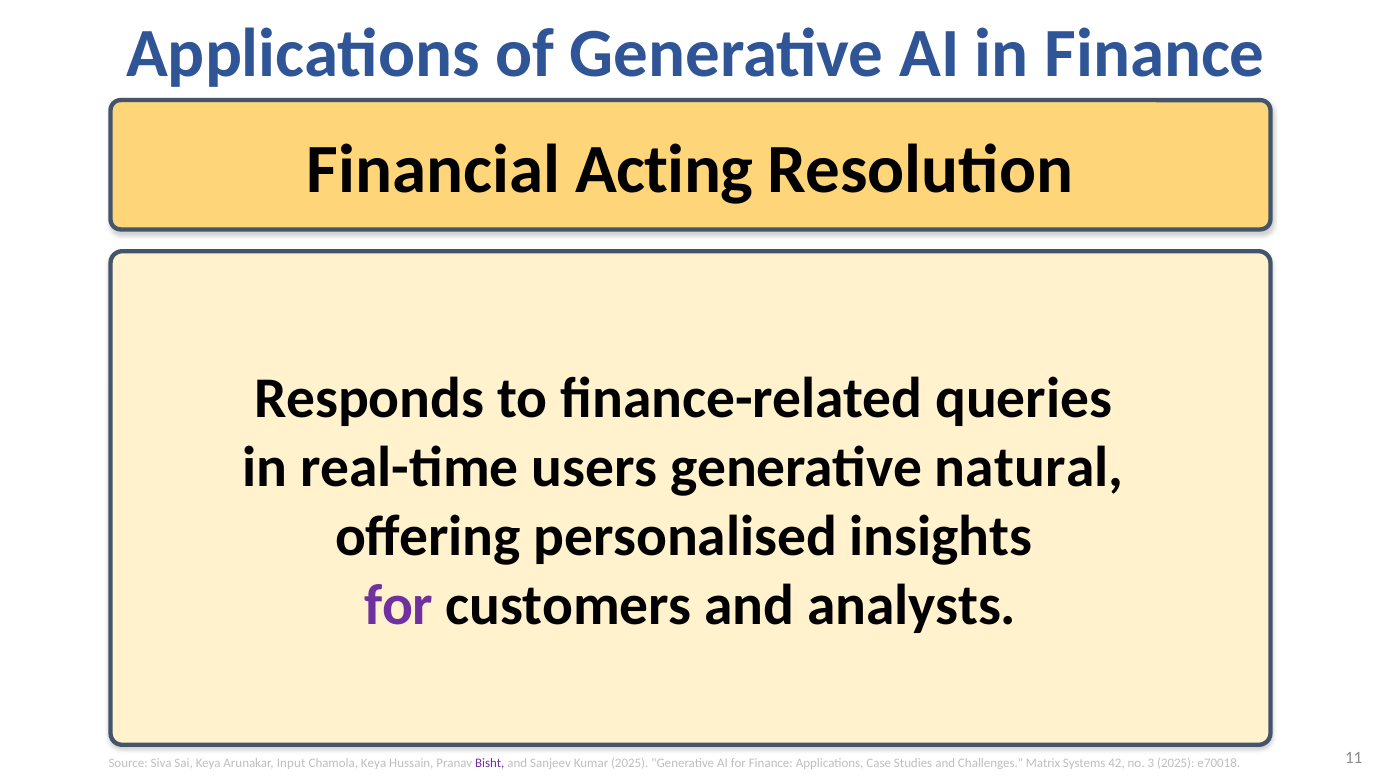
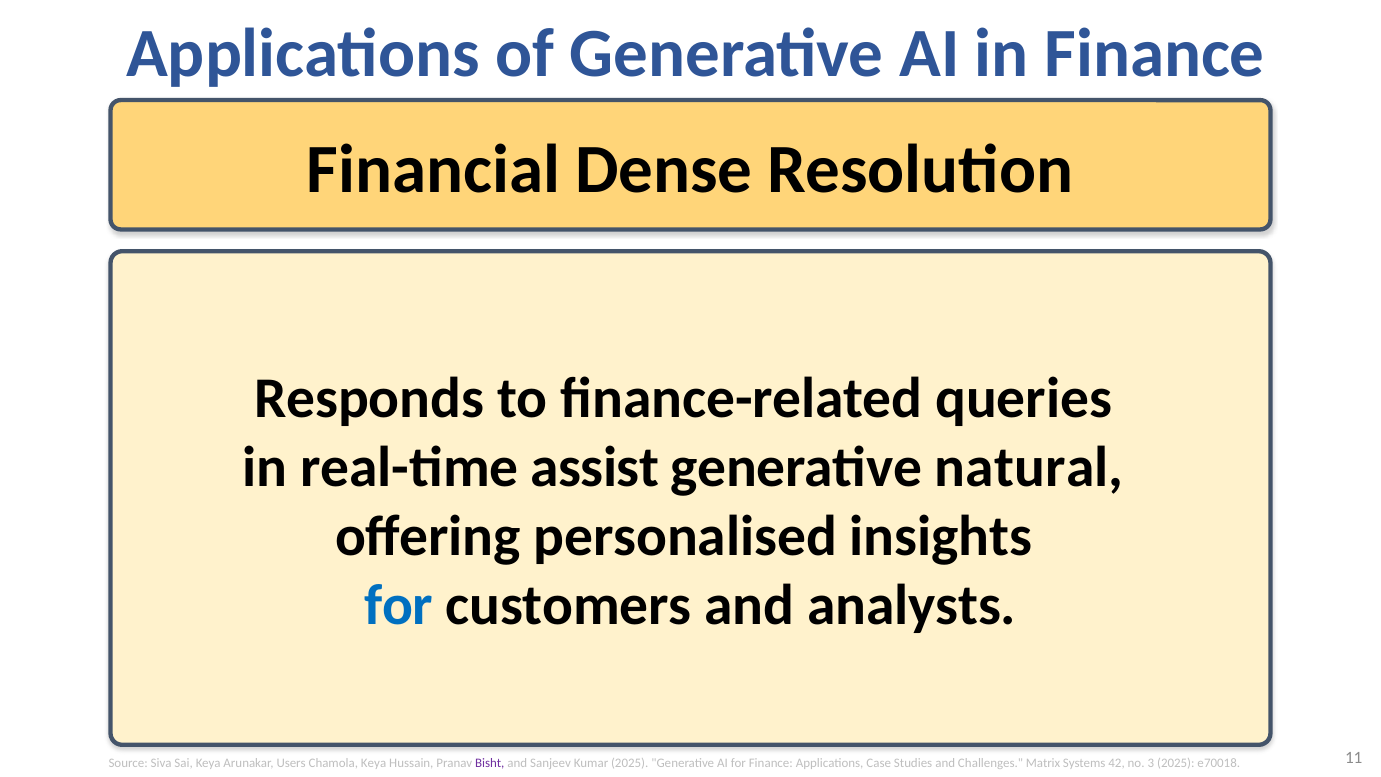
Acting: Acting -> Dense
users: users -> assist
for at (399, 605) colour: purple -> blue
Input: Input -> Users
